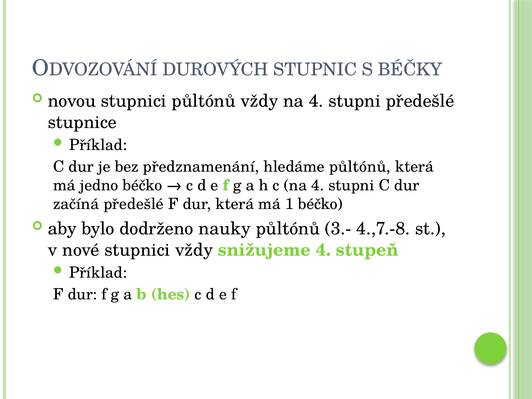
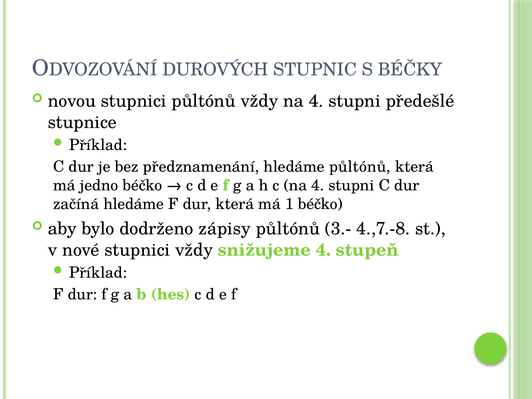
začíná předešlé: předešlé -> hledáme
nauky: nauky -> zápisy
